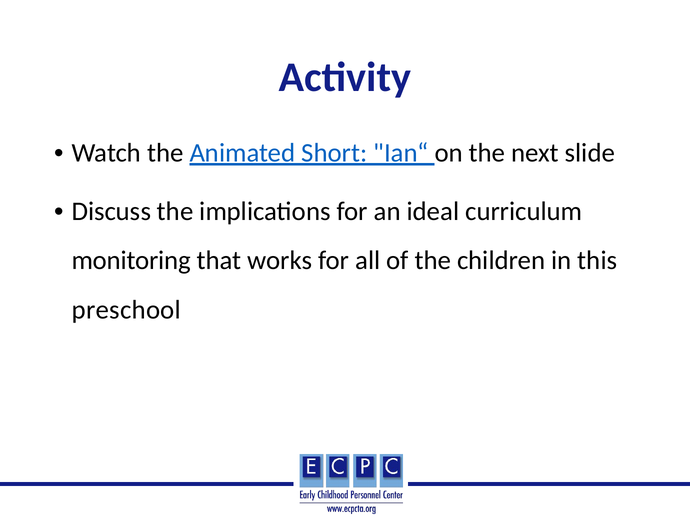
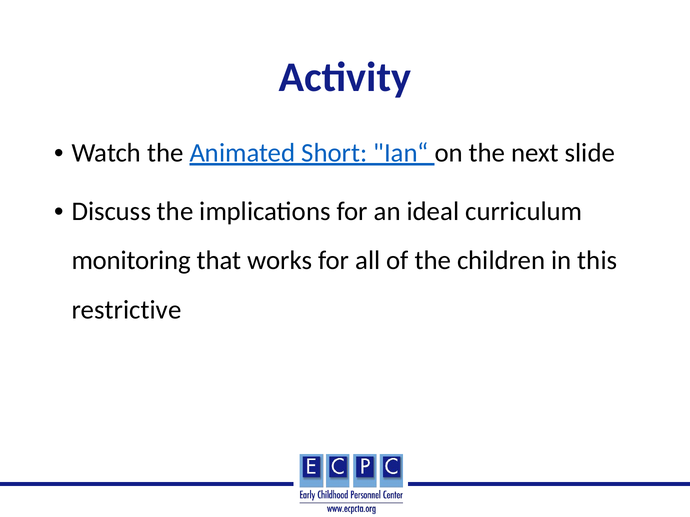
preschool: preschool -> restrictive
